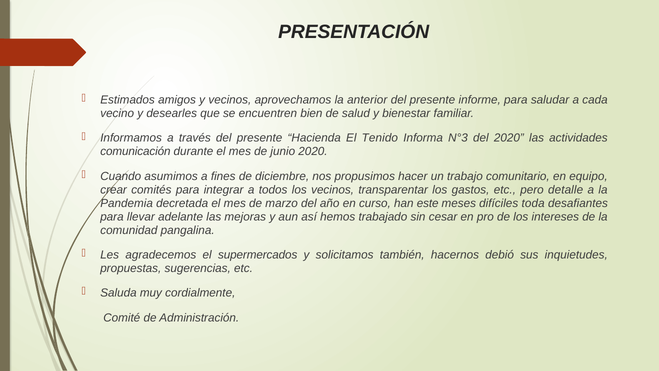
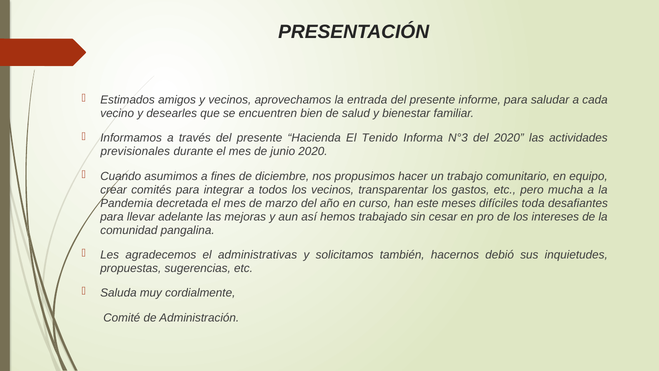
anterior: anterior -> entrada
comunicación: comunicación -> previsionales
detalle: detalle -> mucha
supermercados: supermercados -> administrativas
